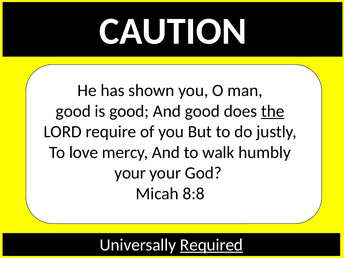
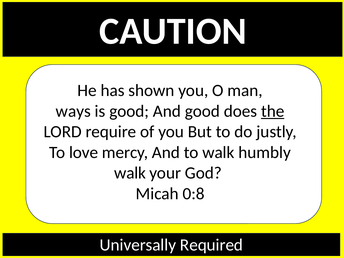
good at (73, 111): good -> ways
your at (130, 173): your -> walk
8:8: 8:8 -> 0:8
Required underline: present -> none
